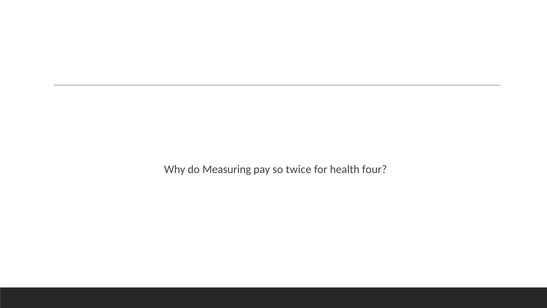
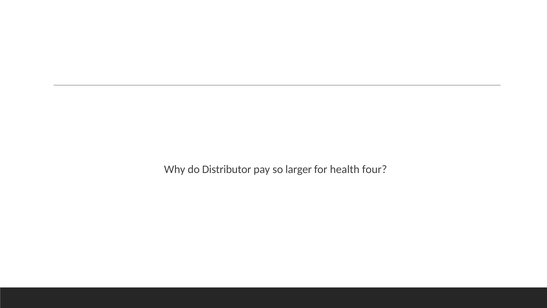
Measuring: Measuring -> Distributor
twice: twice -> larger
